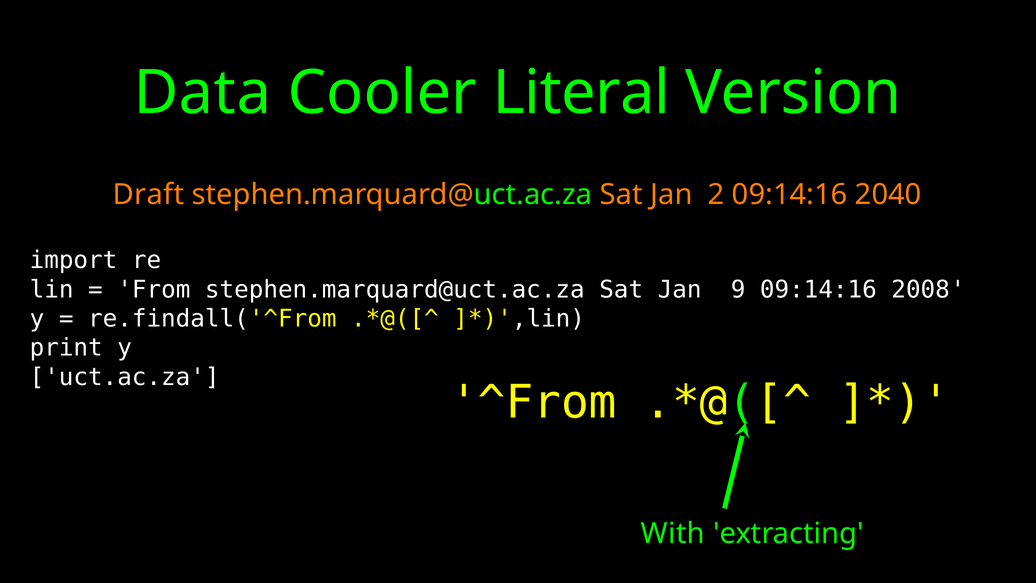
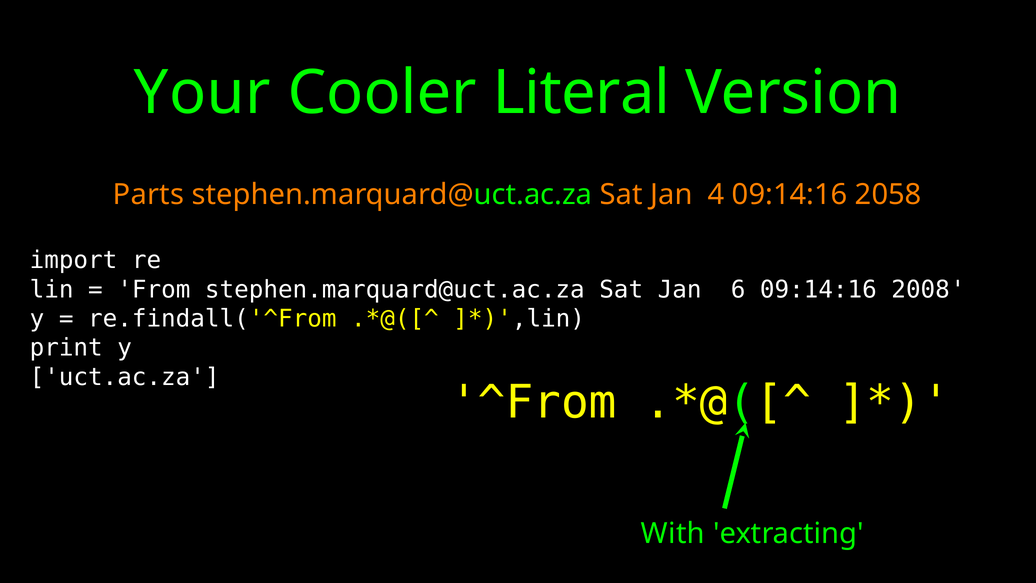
Data: Data -> Your
Draft: Draft -> Parts
2: 2 -> 4
2040: 2040 -> 2058
9: 9 -> 6
